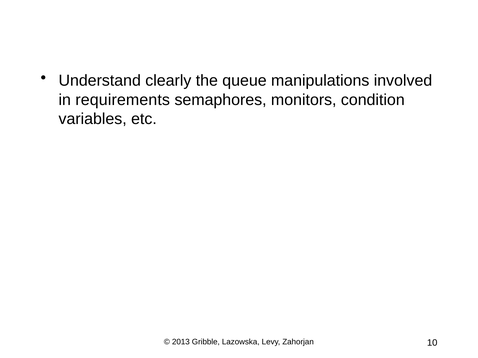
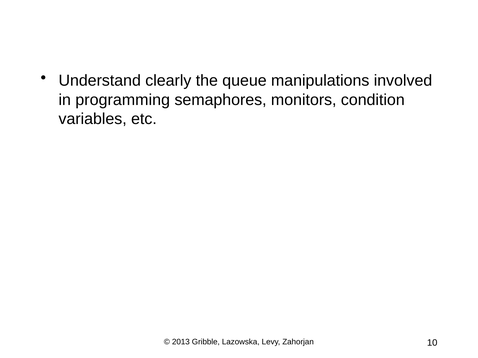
requirements: requirements -> programming
